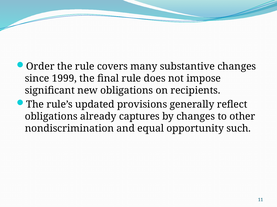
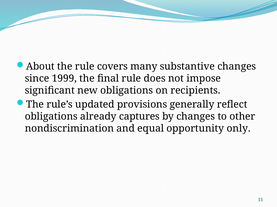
Order: Order -> About
such: such -> only
